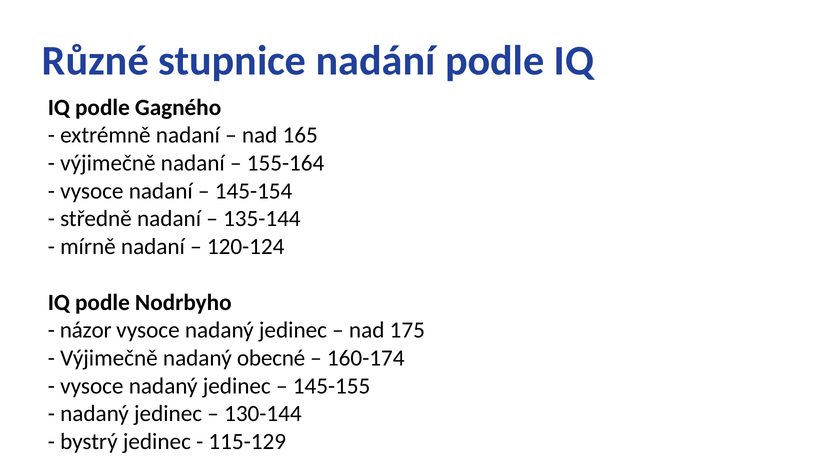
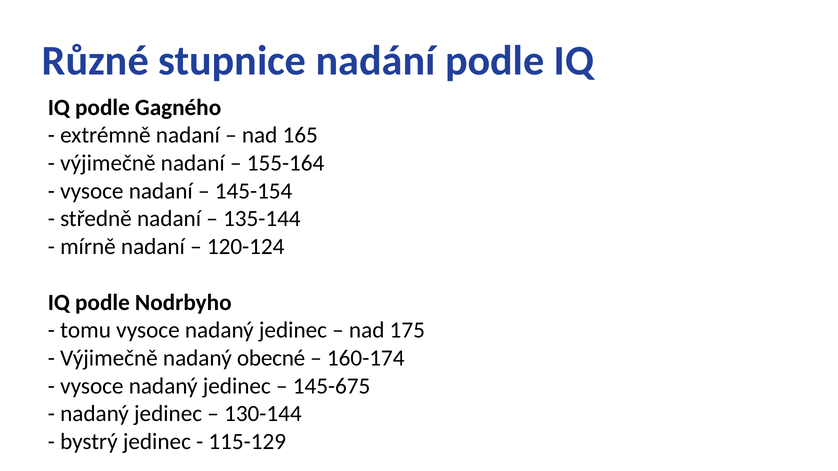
názor: názor -> tomu
145-155: 145-155 -> 145-675
